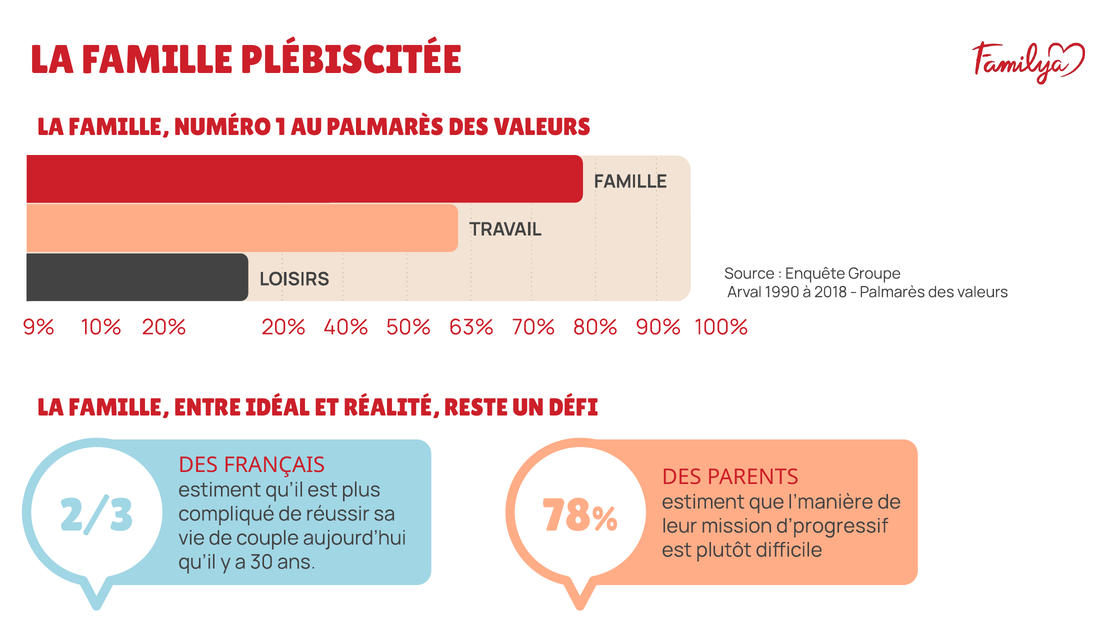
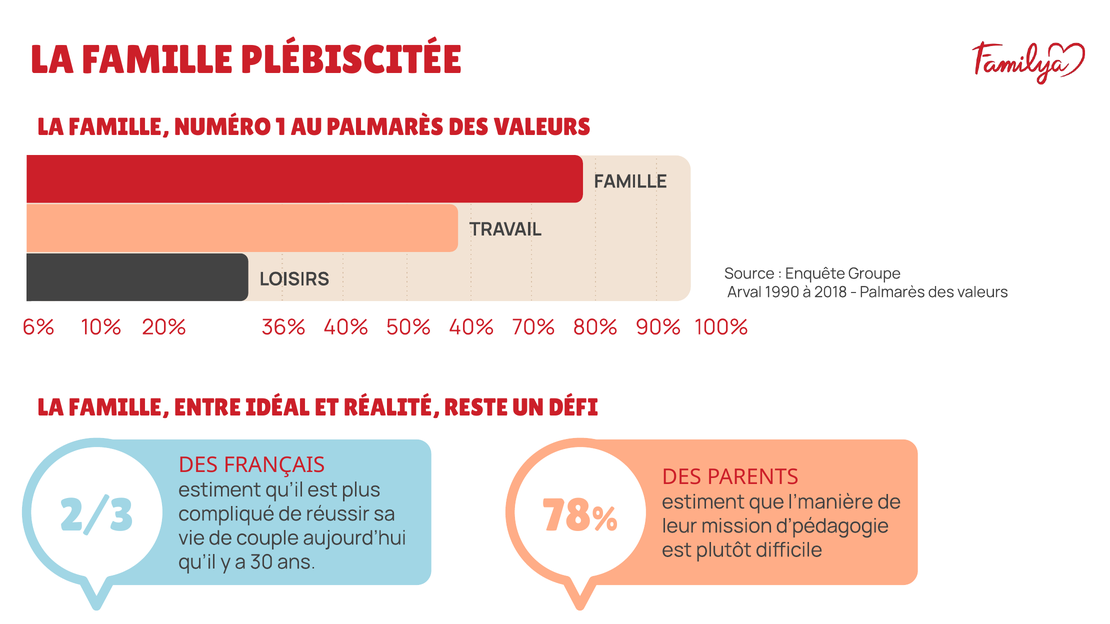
9%: 9% -> 6%
20% 20%: 20% -> 36%
50% 63%: 63% -> 40%
d’progressif: d’progressif -> d’pédagogie
